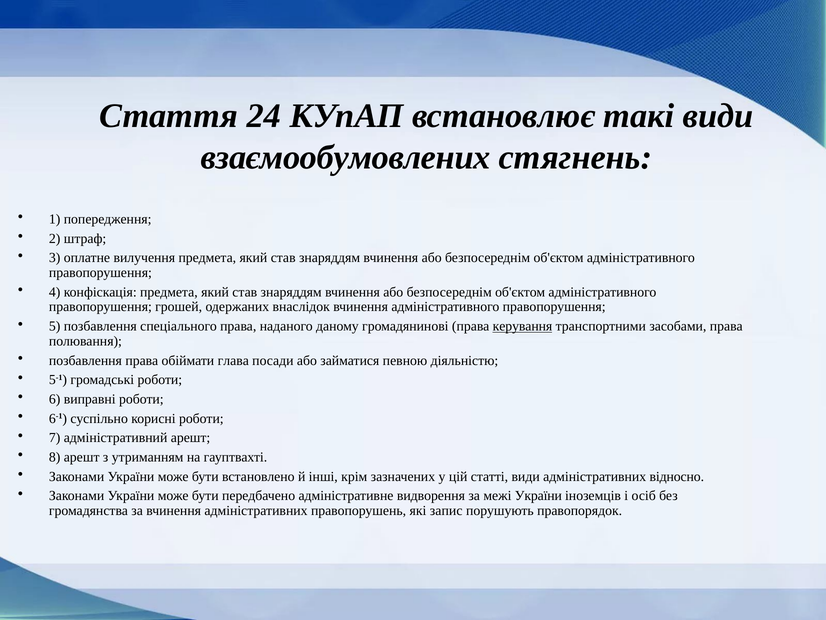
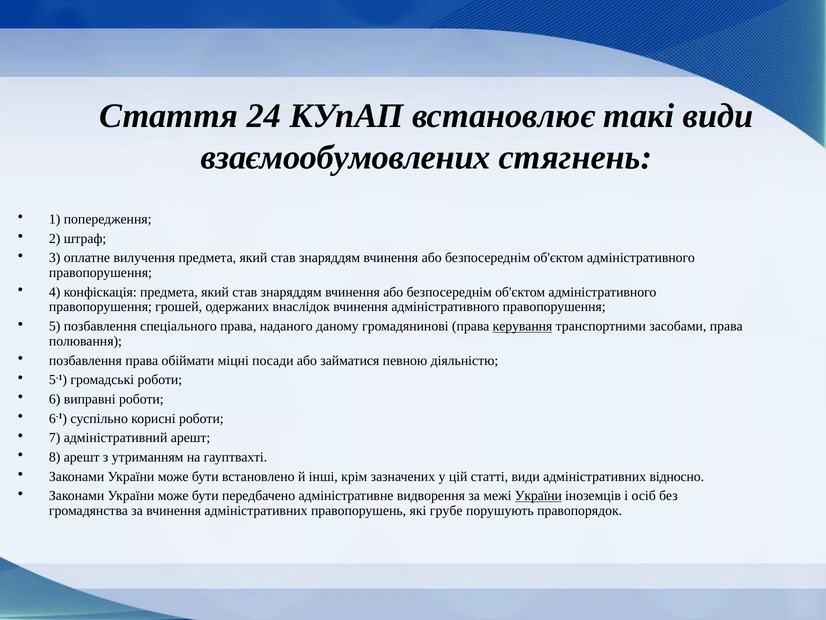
глава: глава -> міцні
України at (538, 495) underline: none -> present
запис: запис -> грубе
